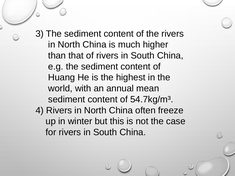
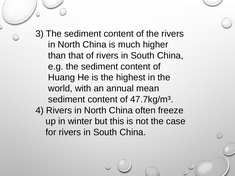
54.7kg/m³: 54.7kg/m³ -> 47.7kg/m³
